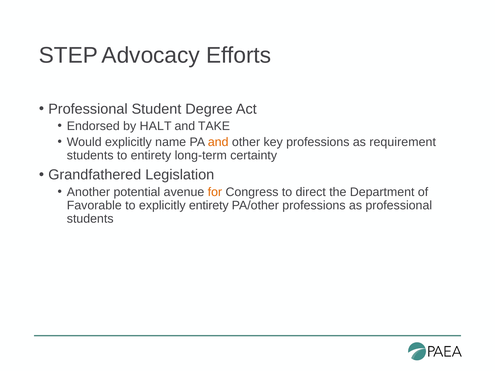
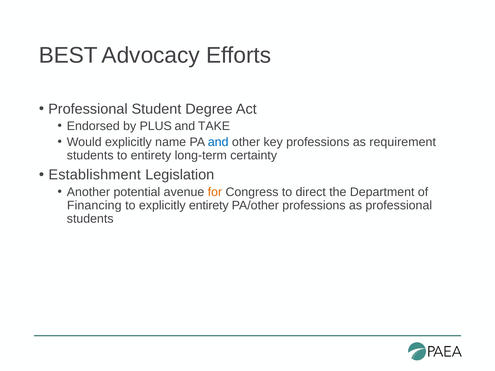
STEP: STEP -> BEST
HALT: HALT -> PLUS
and at (218, 142) colour: orange -> blue
Grandfathered: Grandfathered -> Establishment
Favorable: Favorable -> Financing
